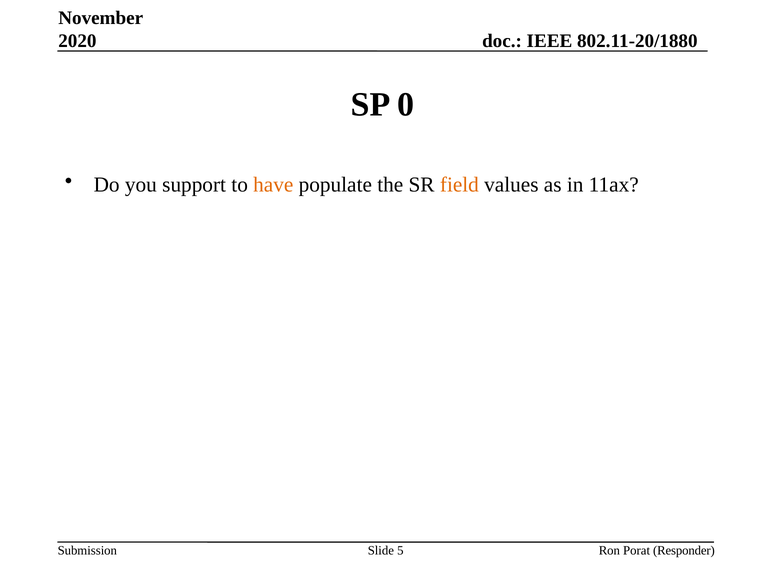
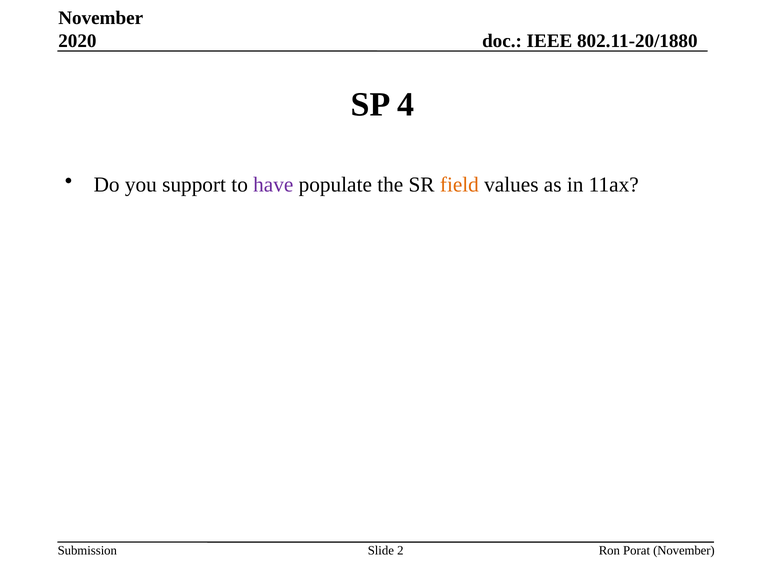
0: 0 -> 4
have colour: orange -> purple
5: 5 -> 2
Porat Responder: Responder -> November
